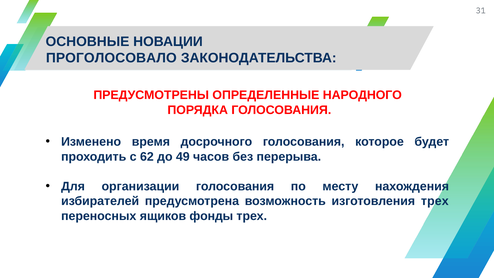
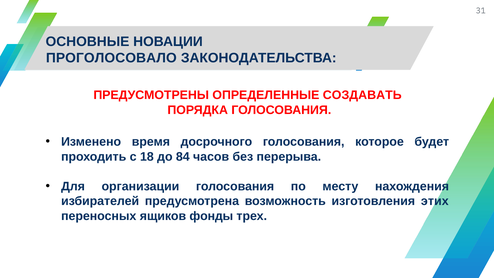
НАРОДНОГО: НАРОДНОГО -> СОЗДАВАТЬ
62: 62 -> 18
49: 49 -> 84
изготовления трех: трех -> этих
